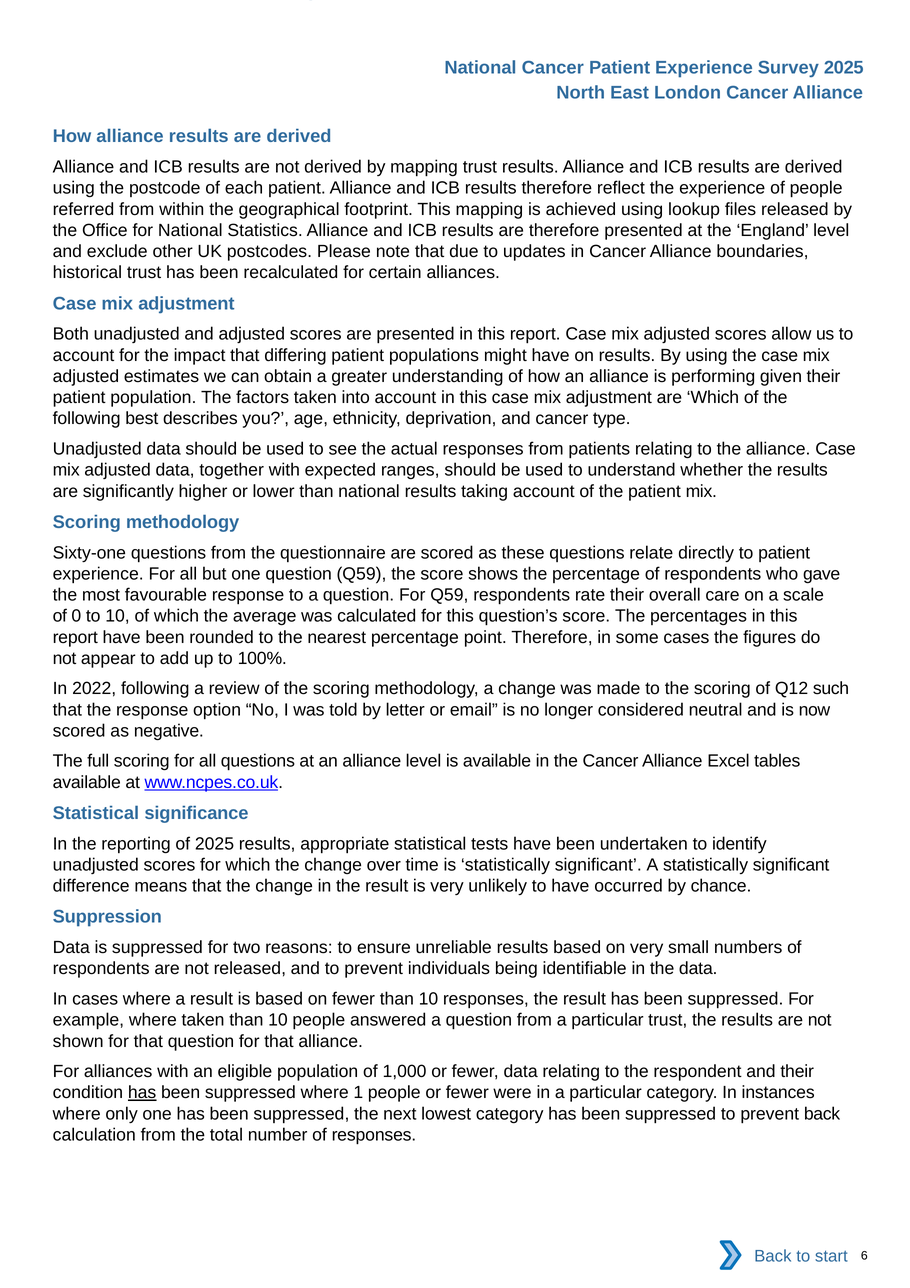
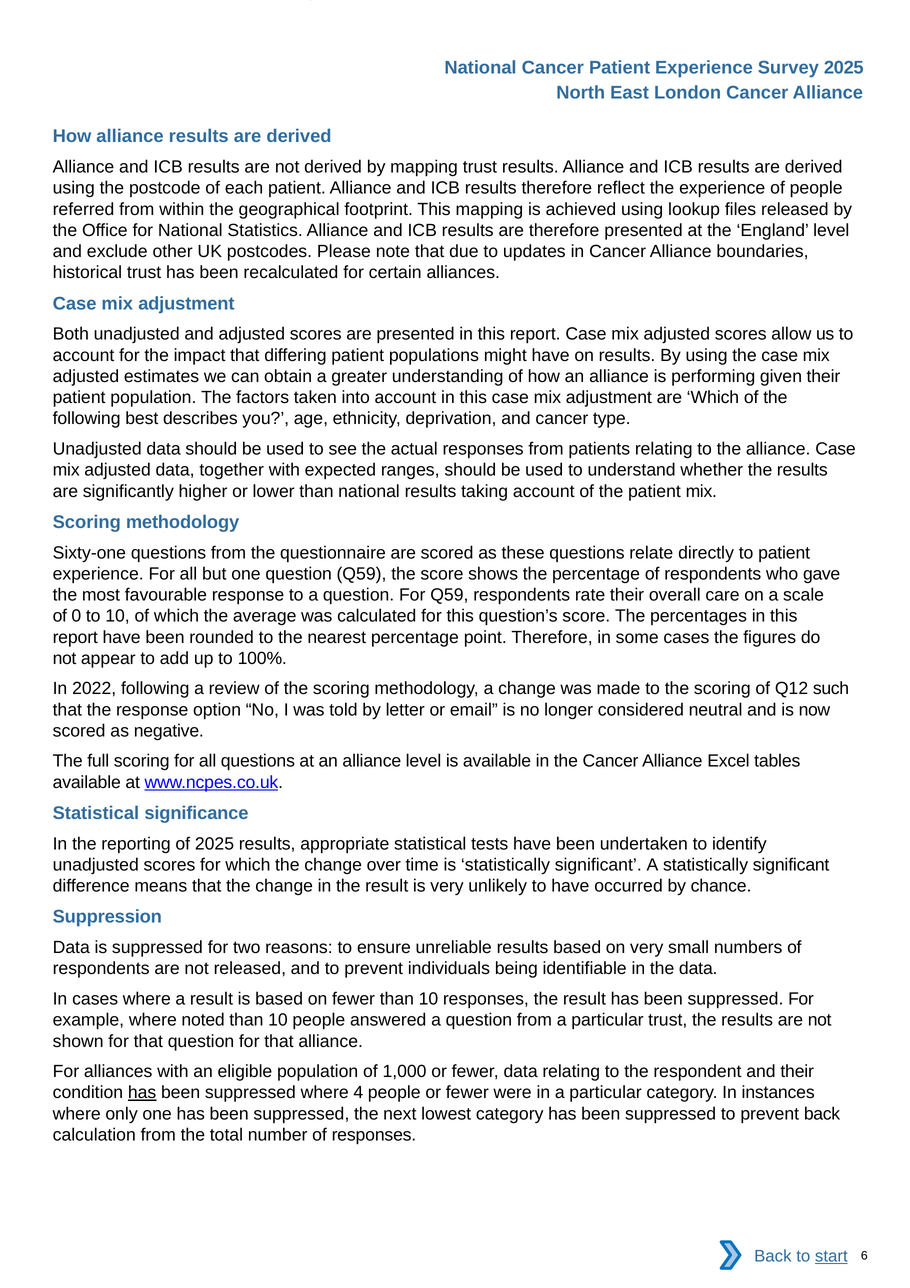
where taken: taken -> noted
1: 1 -> 4
start underline: none -> present
